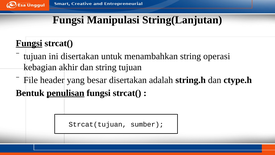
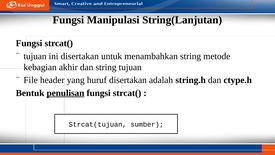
Fungsi at (29, 43) underline: present -> none
operasi: operasi -> metode
besar: besar -> huruf
